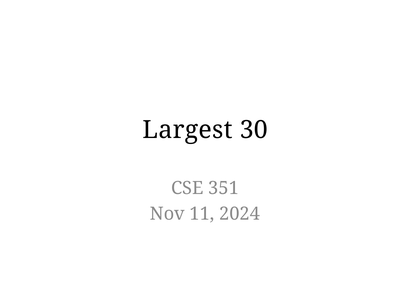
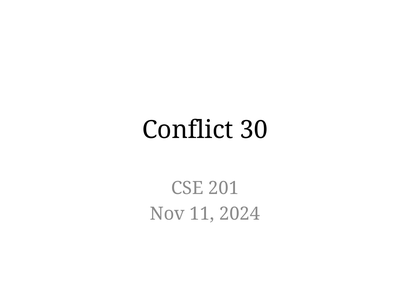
Largest: Largest -> Conflict
351: 351 -> 201
